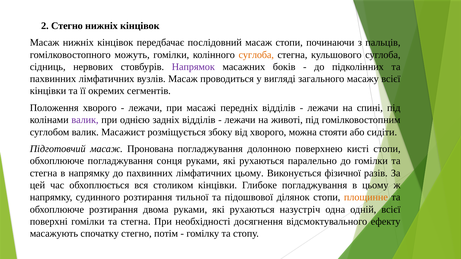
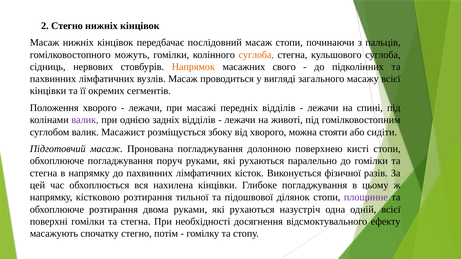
Напрямок colour: purple -> orange
боків: боків -> свого
сонця: сонця -> поруч
лімфатичних цьому: цьому -> кісток
столиком: столиком -> нахилена
судинного: судинного -> кістковою
площинне colour: orange -> purple
